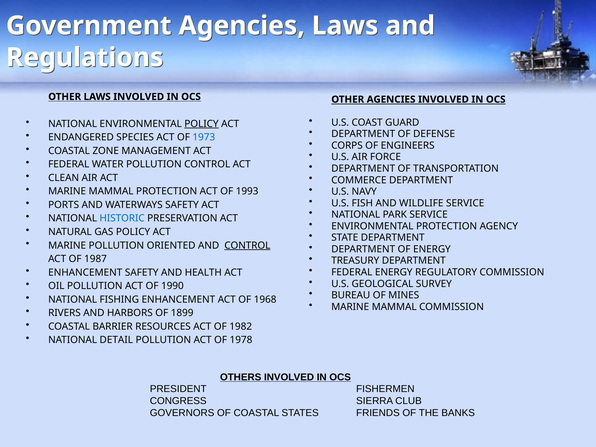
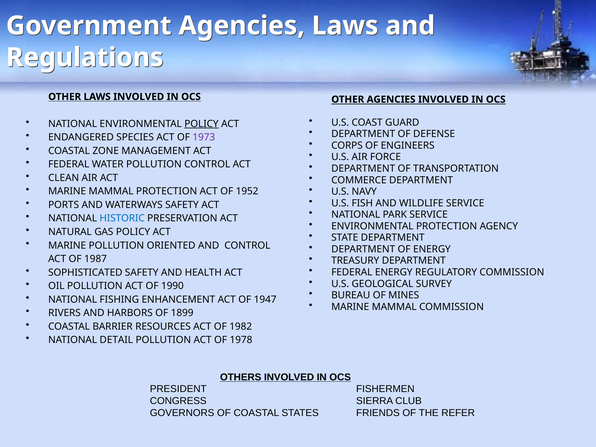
1973 colour: blue -> purple
1993: 1993 -> 1952
CONTROL at (247, 245) underline: present -> none
ENHANCEMENT at (85, 272): ENHANCEMENT -> SOPHISTICATED
1968: 1968 -> 1947
BANKS: BANKS -> REFER
